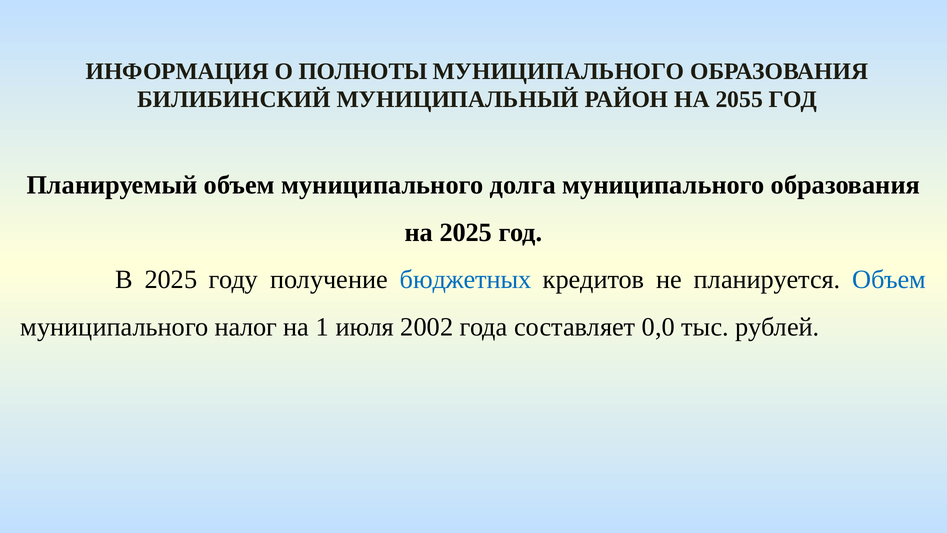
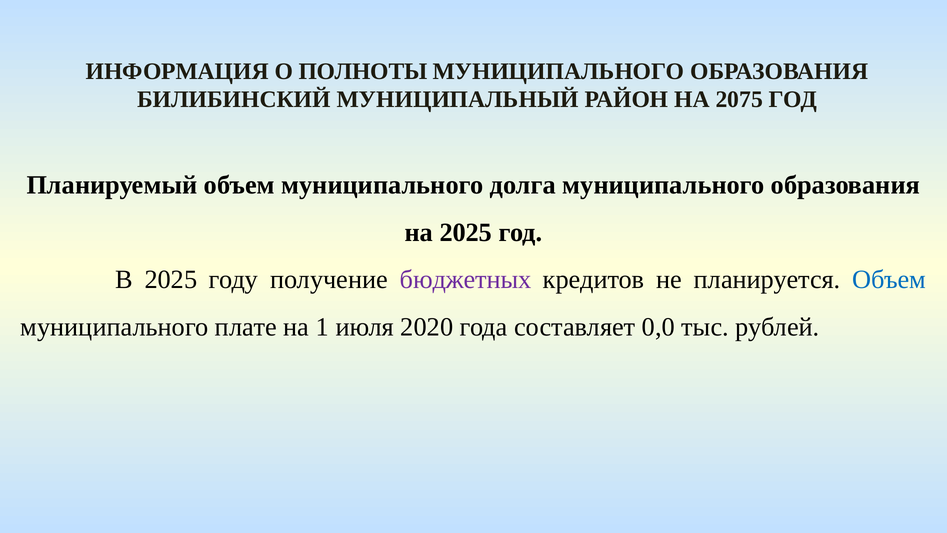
2055: 2055 -> 2075
бюджетных colour: blue -> purple
налог: налог -> плате
2002: 2002 -> 2020
